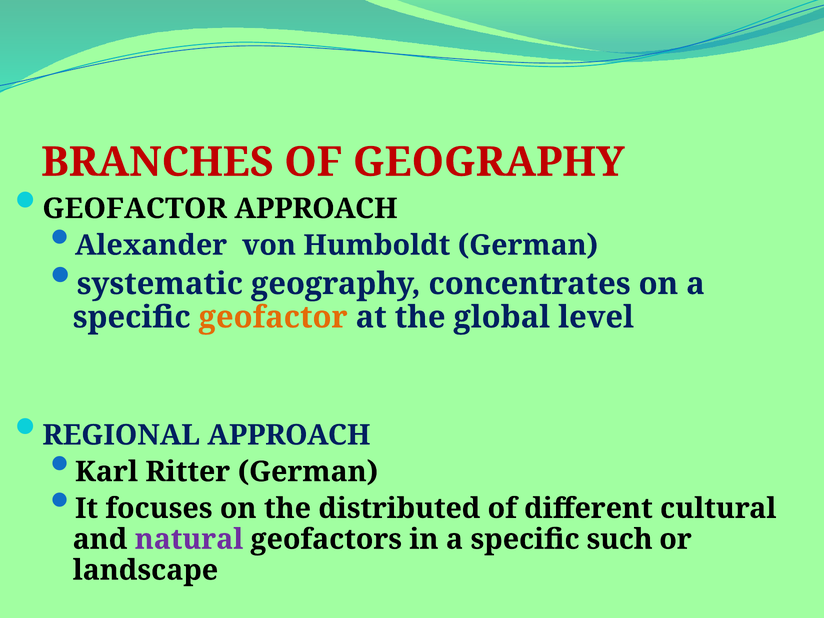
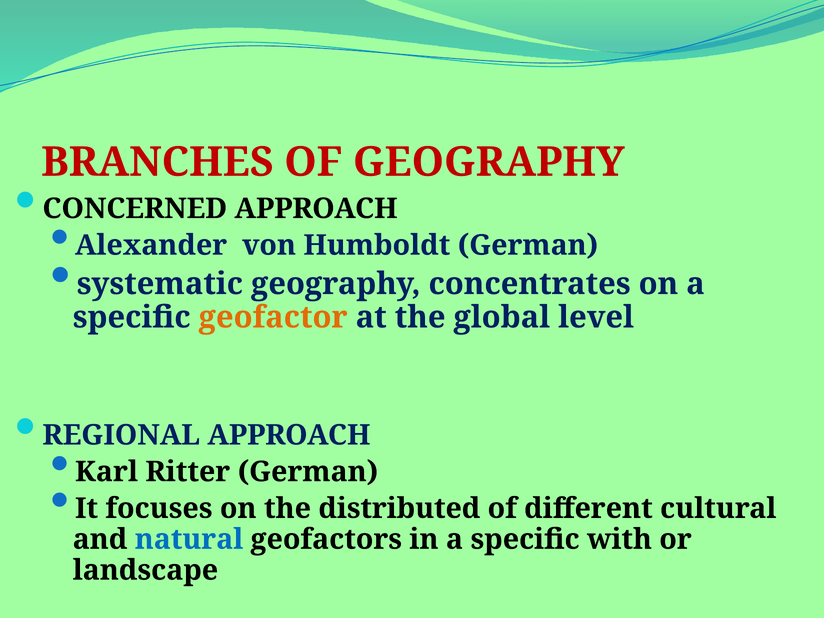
GEOFACTOR at (135, 209): GEOFACTOR -> CONCERNED
natural colour: purple -> blue
such: such -> with
